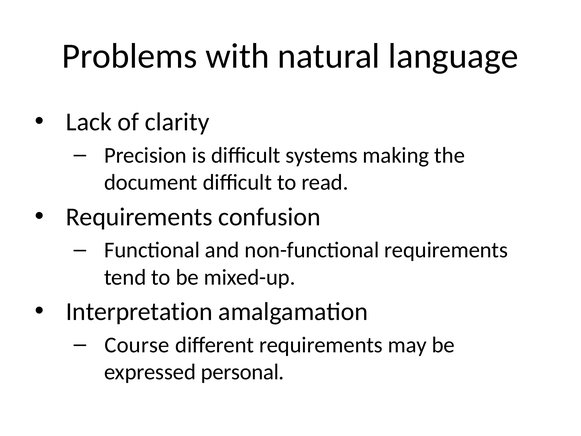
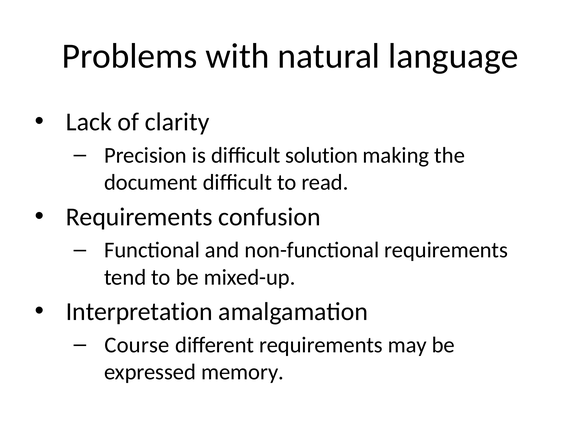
systems: systems -> solution
personal: personal -> memory
